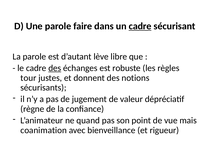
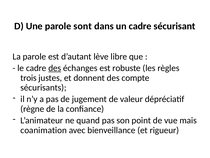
faire: faire -> sont
cadre at (140, 26) underline: present -> none
tour: tour -> trois
notions: notions -> compte
